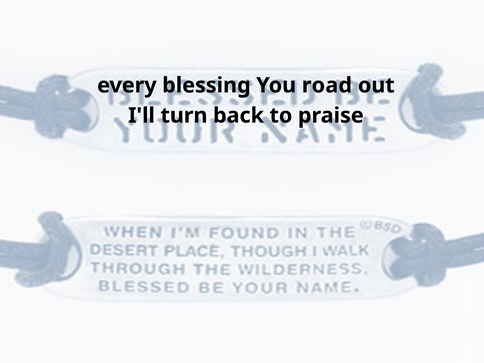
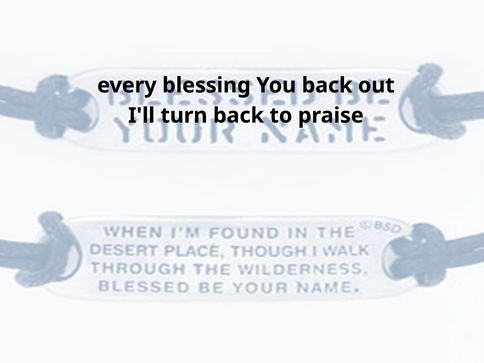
You road: road -> back
